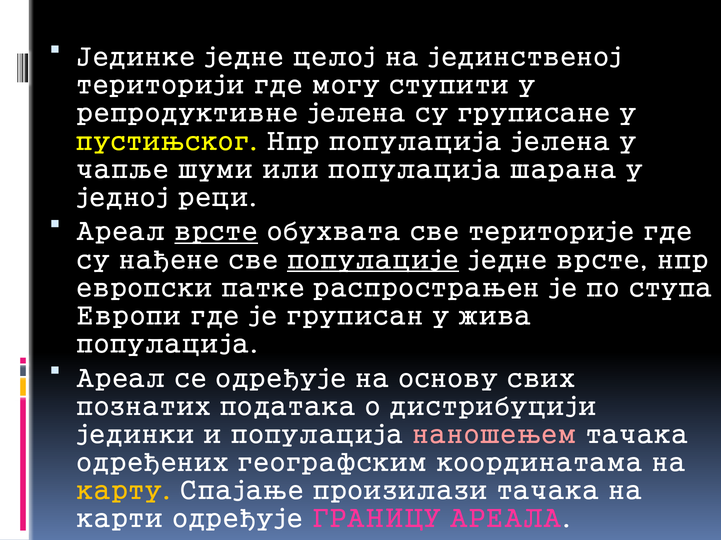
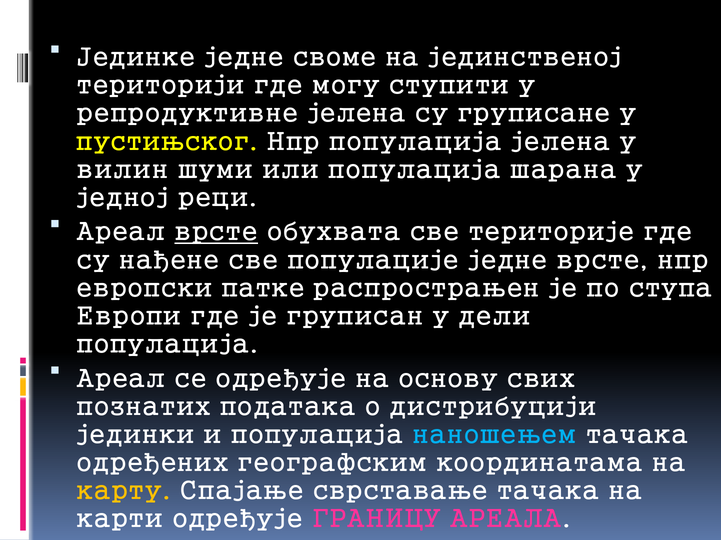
целој: целој -> своме
чапље: чапље -> вилин
популације underline: present -> none
жива: жива -> дели
наношењем colour: pink -> light blue
произилази: произилази -> сврставање
